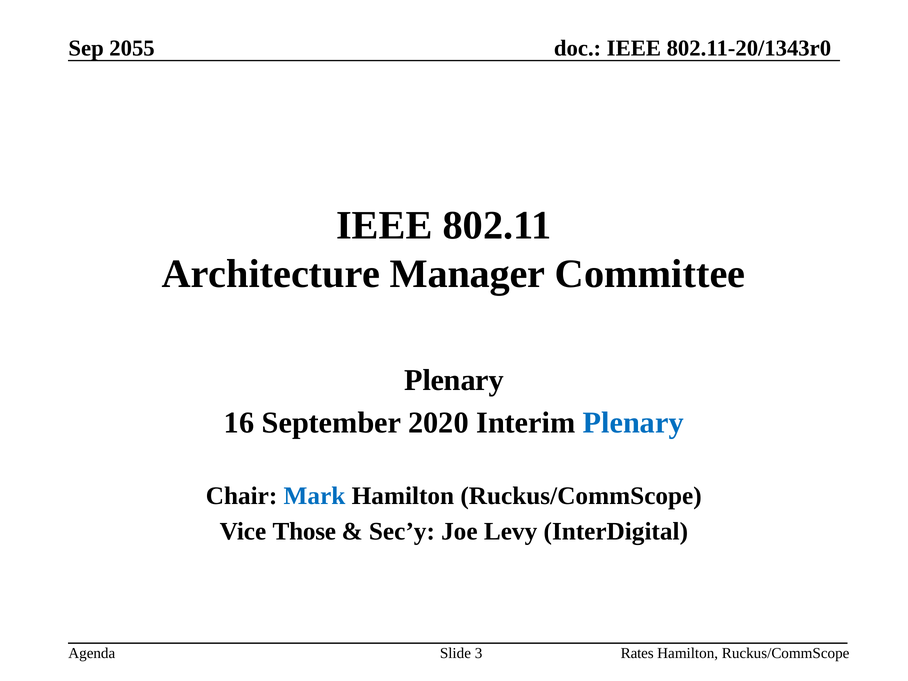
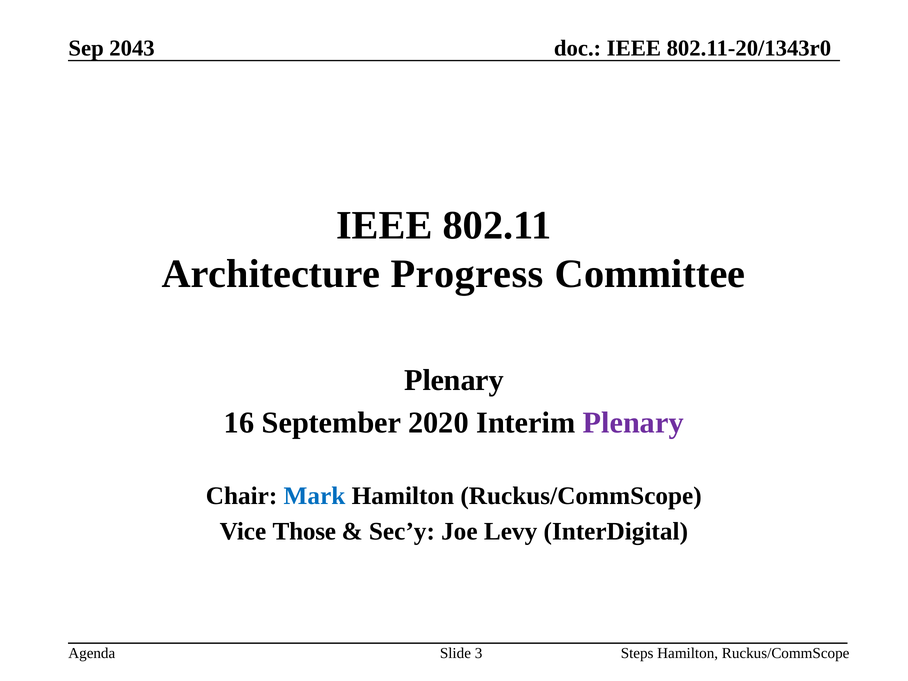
2055: 2055 -> 2043
Manager: Manager -> Progress
Plenary at (633, 423) colour: blue -> purple
Rates: Rates -> Steps
